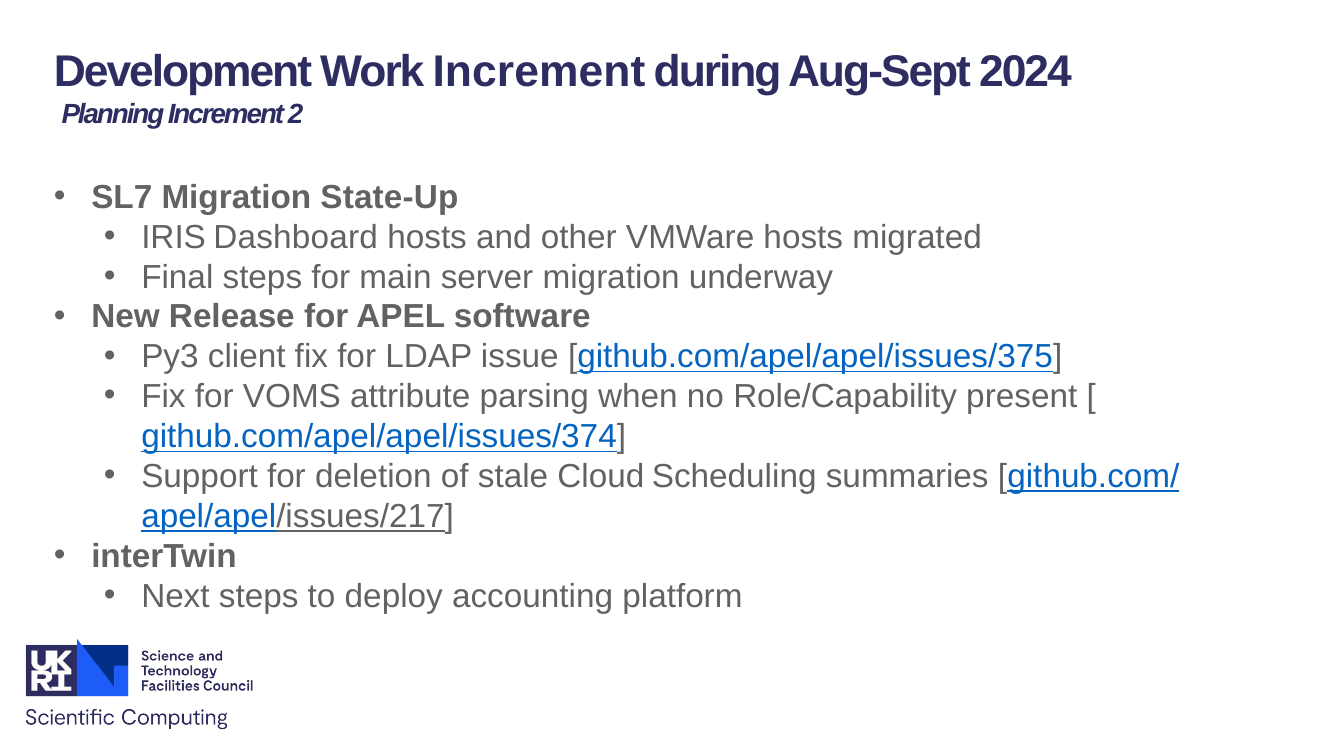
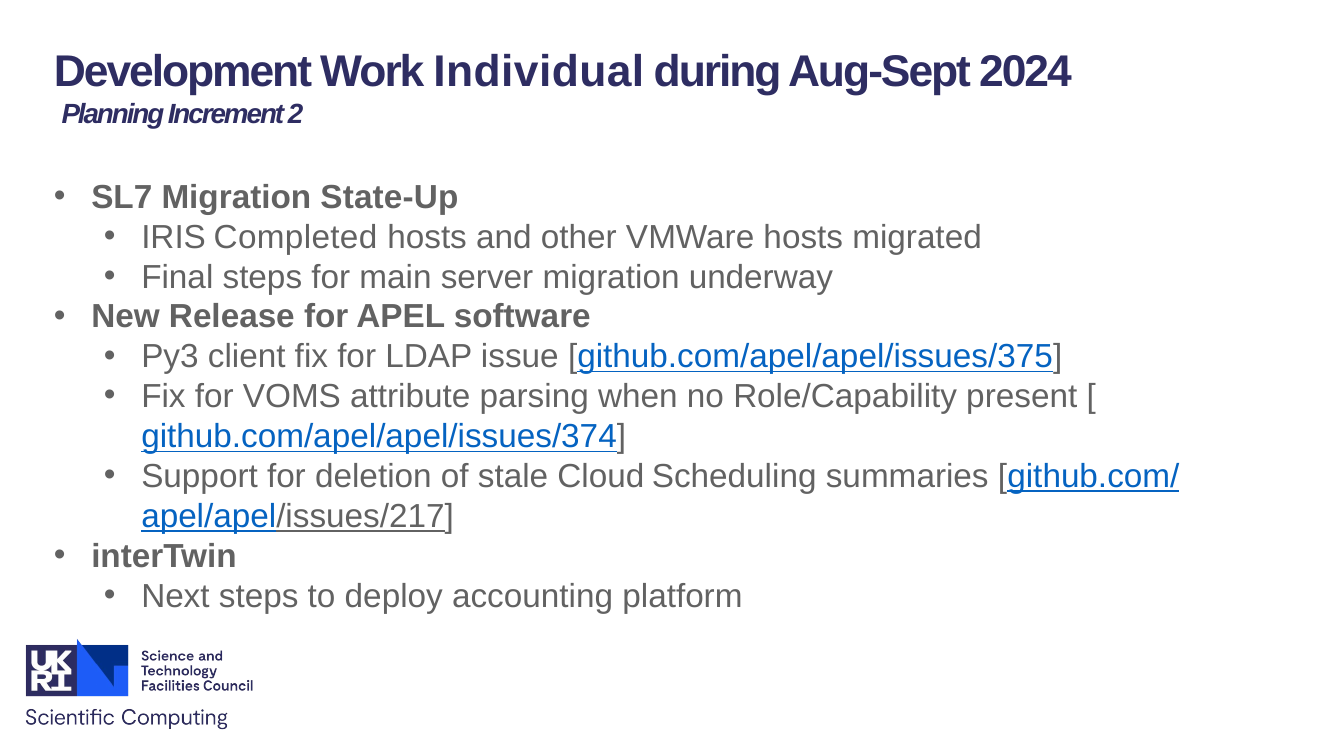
Work Increment: Increment -> Individual
Dashboard: Dashboard -> Completed
